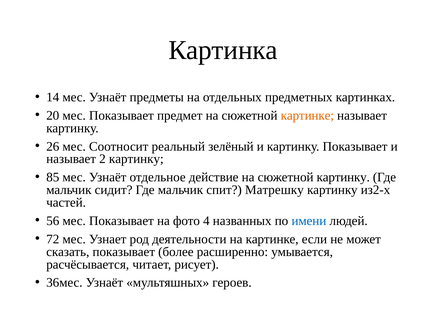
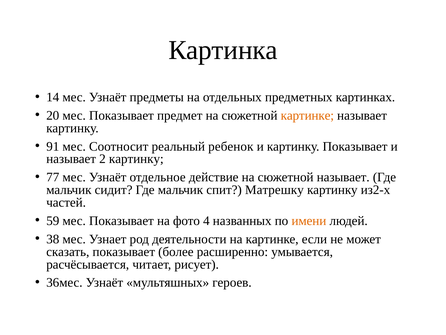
26: 26 -> 91
зелёный: зелёный -> ребенок
85: 85 -> 77
сюжетной картинку: картинку -> называет
56: 56 -> 59
имени colour: blue -> orange
72: 72 -> 38
